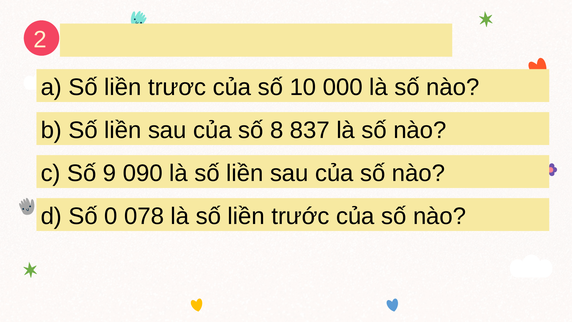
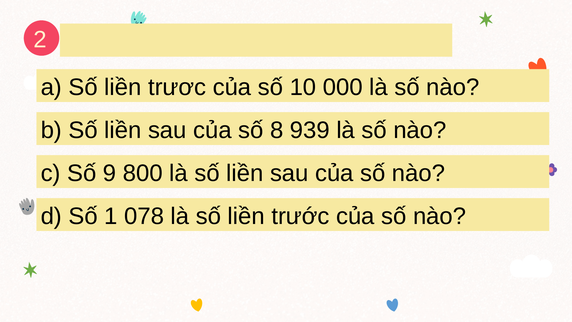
837: 837 -> 939
090: 090 -> 800
0: 0 -> 1
